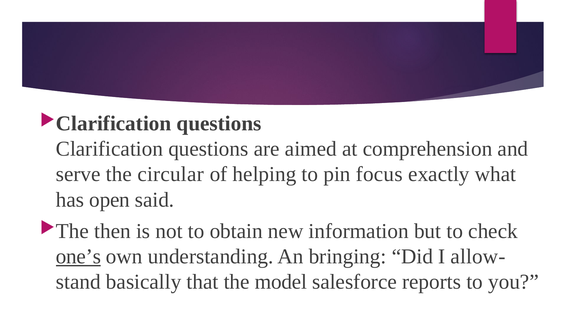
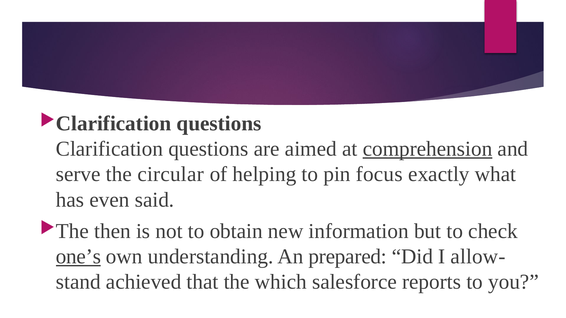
comprehension underline: none -> present
open: open -> even
bringing: bringing -> prepared
basically: basically -> achieved
model: model -> which
